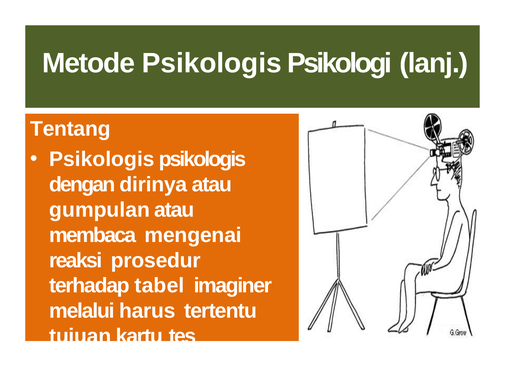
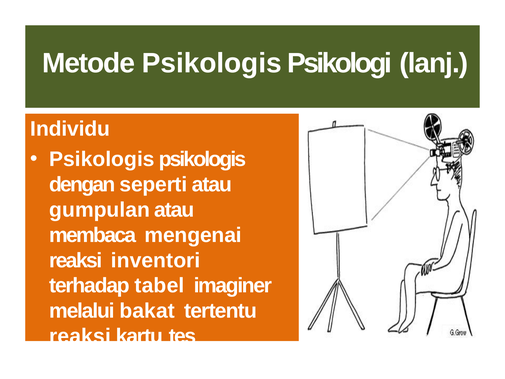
Tentang: Tentang -> Individu
dirinya: dirinya -> seperti
prosedur: prosedur -> inventori
harus: harus -> bakat
tujuan at (80, 336): tujuan -> reaksi
